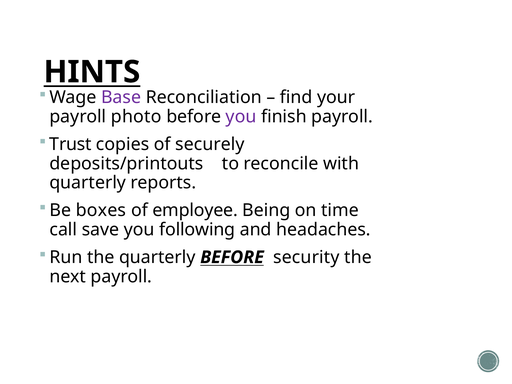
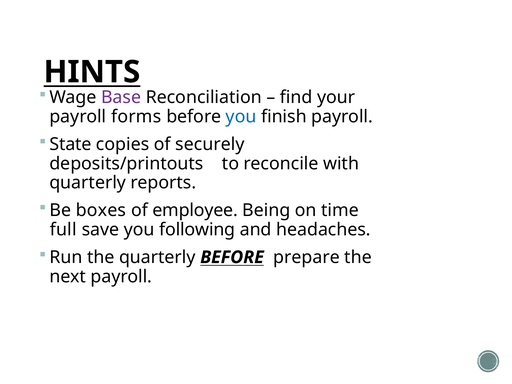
photo: photo -> forms
you at (241, 117) colour: purple -> blue
Trust: Trust -> State
call: call -> full
security: security -> prepare
